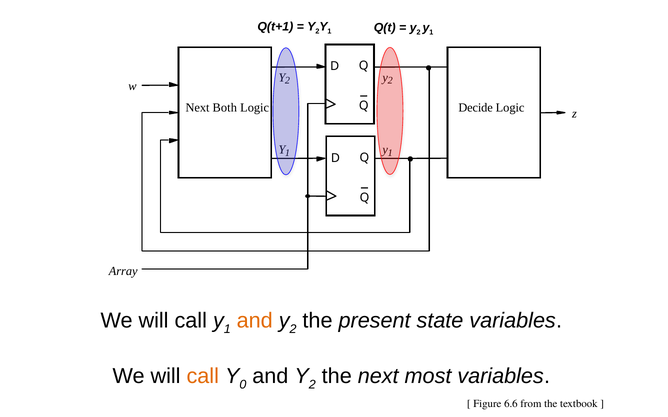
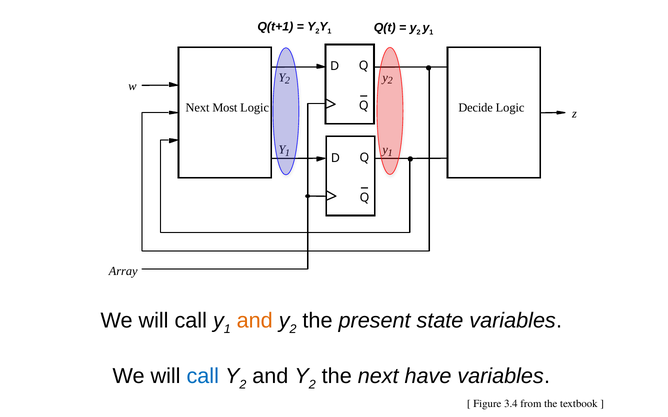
Both: Both -> Most
call at (203, 377) colour: orange -> blue
0 at (243, 385): 0 -> 2
most: most -> have
6.6: 6.6 -> 3.4
